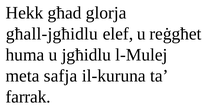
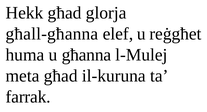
għall-jgħidlu: għall-jgħidlu -> għall-għanna
jgħidlu: jgħidlu -> għanna
meta safja: safja -> għad
